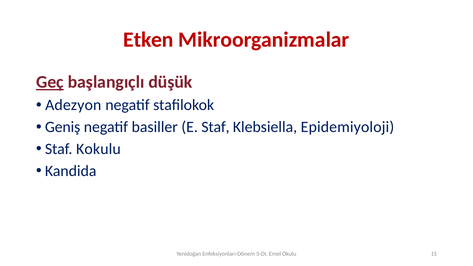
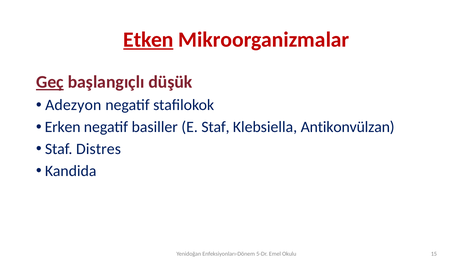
Etken underline: none -> present
Geniş: Geniş -> Erken
Epidemiyoloji: Epidemiyoloji -> Antikonvülzan
Kokulu: Kokulu -> Distres
